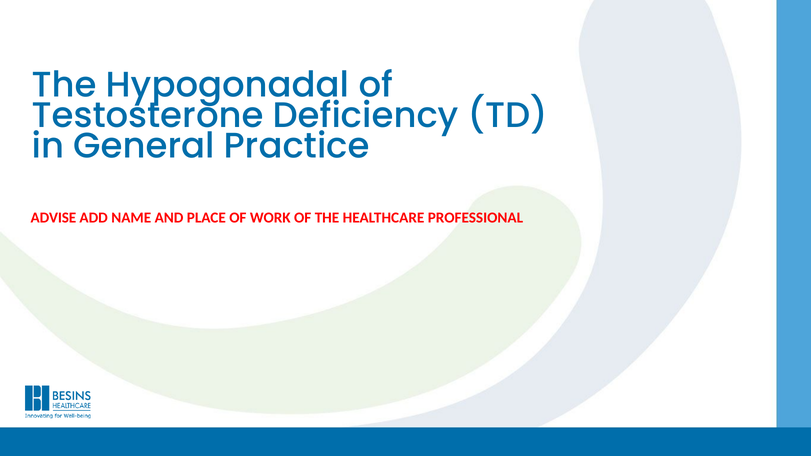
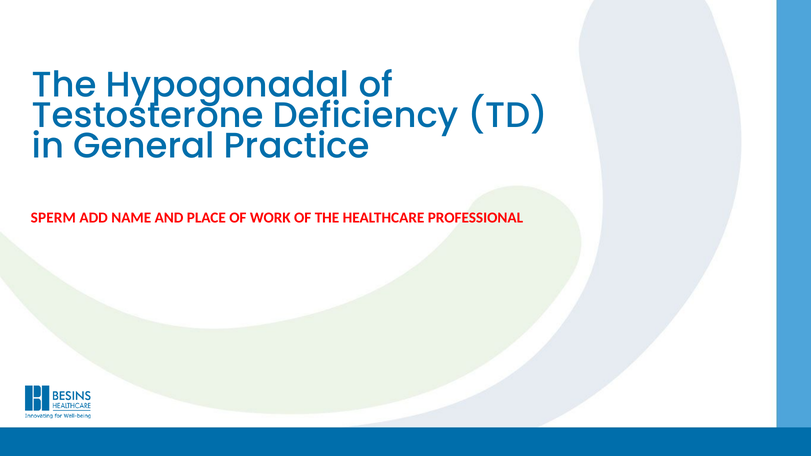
ADVISE: ADVISE -> SPERM
